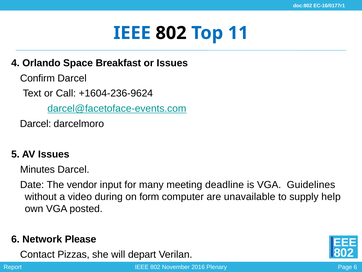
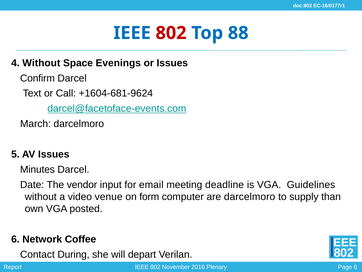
802 at (171, 33) colour: black -> red
11: 11 -> 88
4 Orlando: Orlando -> Without
Breakfast: Breakfast -> Evenings
+1604-236-9624: +1604-236-9624 -> +1604-681-9624
Darcel at (36, 124): Darcel -> March
many: many -> email
during: during -> venue
are unavailable: unavailable -> darcelmoro
help: help -> than
Please: Please -> Coffee
Pizzas: Pizzas -> During
